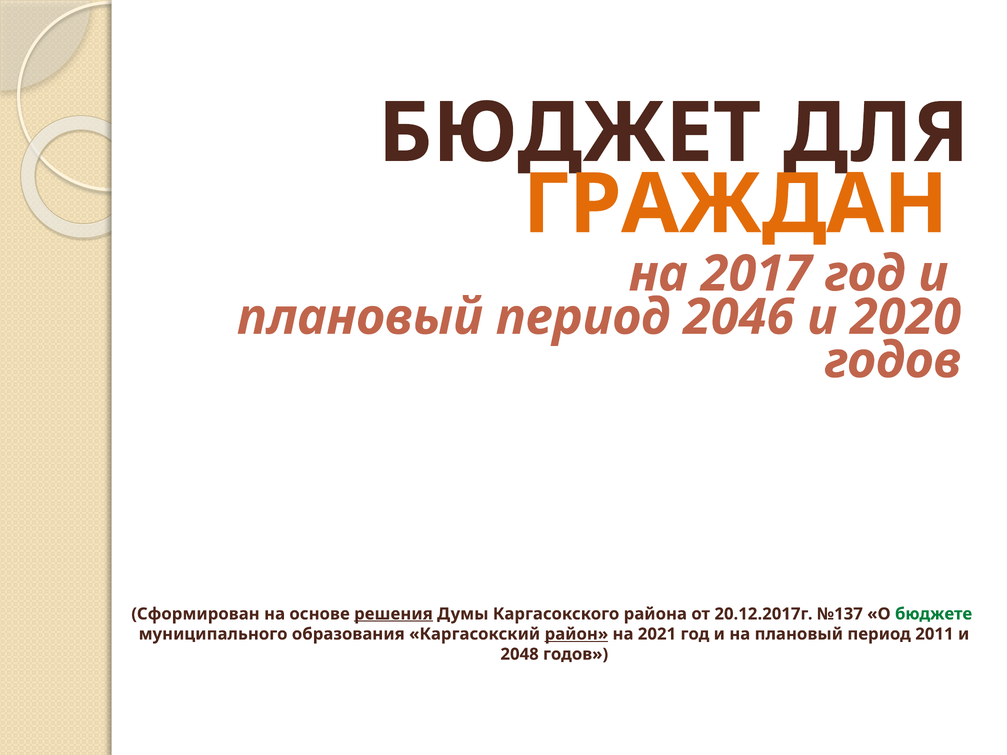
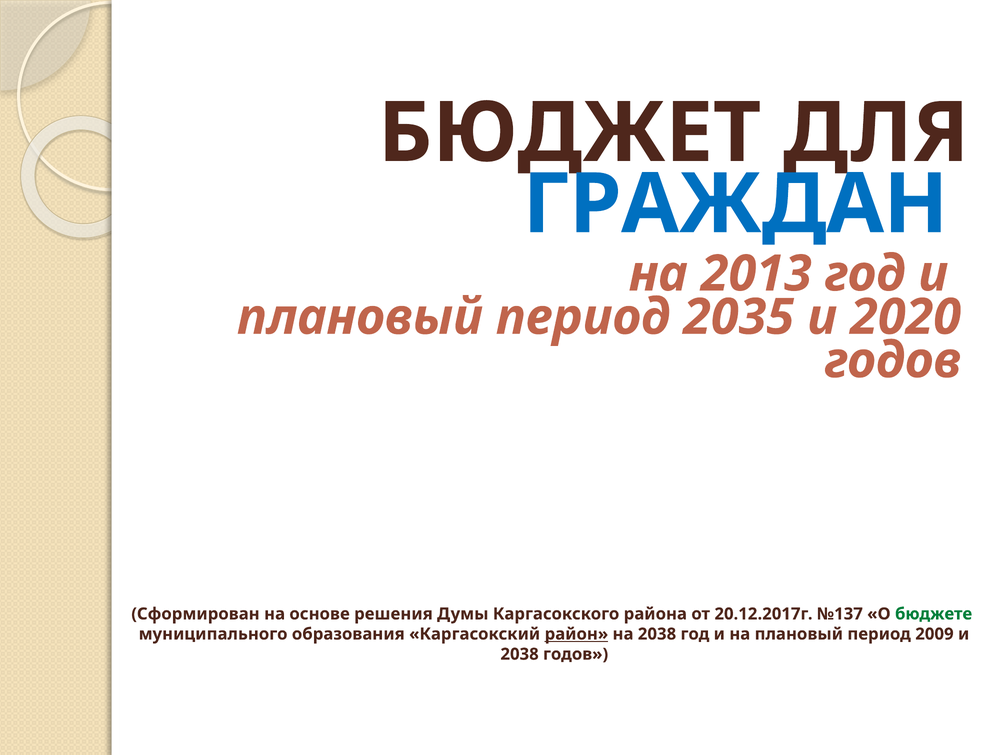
ГРАЖДАН colour: orange -> blue
2017: 2017 -> 2013
2046: 2046 -> 2035
решения underline: present -> none
на 2021: 2021 -> 2038
2011: 2011 -> 2009
2048 at (520, 654): 2048 -> 2038
